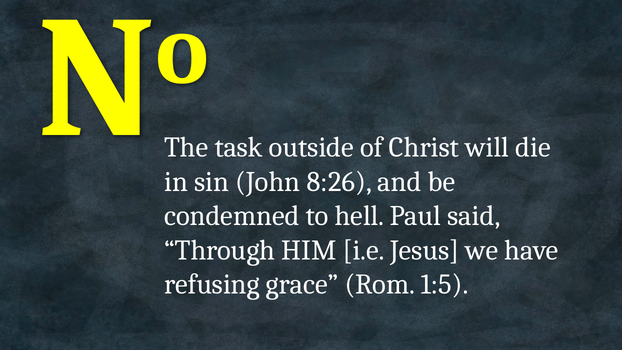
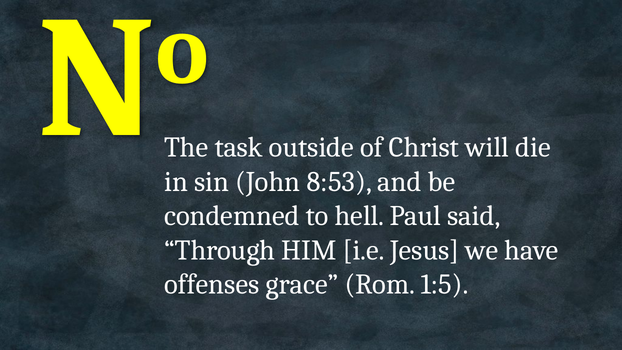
8:26: 8:26 -> 8:53
refusing: refusing -> offenses
